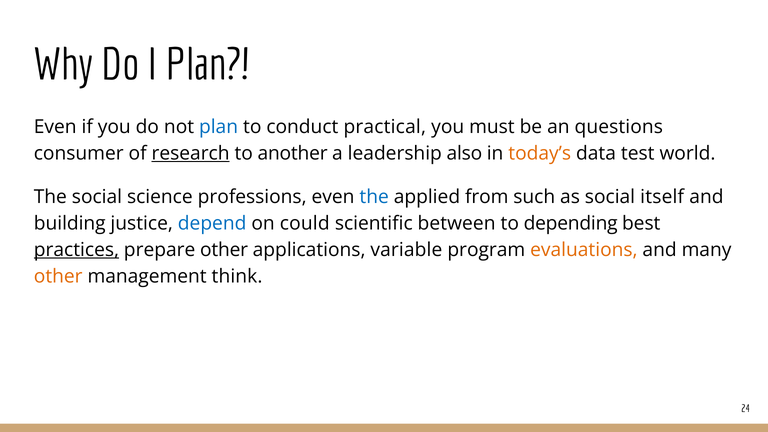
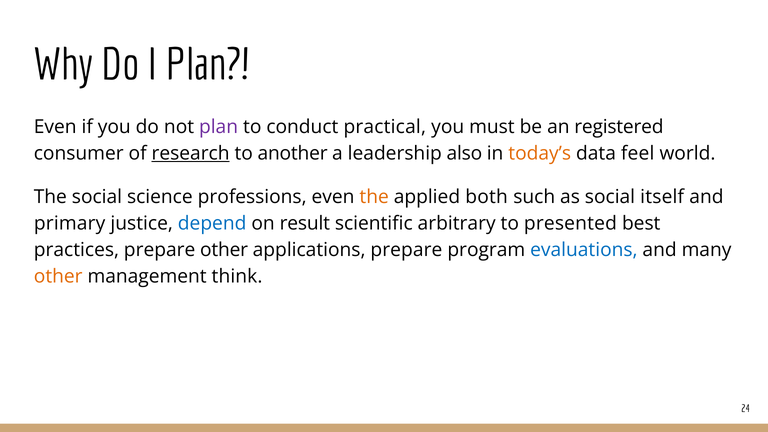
plan at (219, 127) colour: blue -> purple
questions: questions -> registered
test: test -> feel
the at (374, 197) colour: blue -> orange
from: from -> both
building: building -> primary
could: could -> result
between: between -> arbitrary
depending: depending -> presented
practices underline: present -> none
applications variable: variable -> prepare
evaluations colour: orange -> blue
